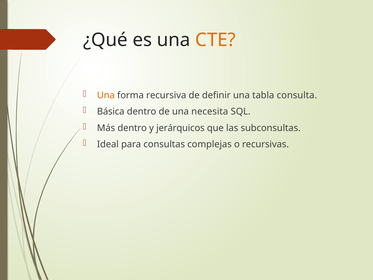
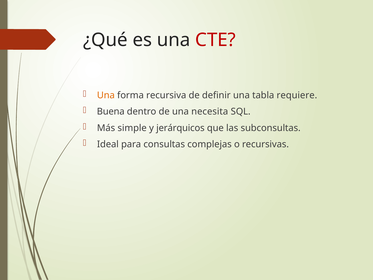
CTE colour: orange -> red
consulta: consulta -> requiere
Básica: Básica -> Buena
Más dentro: dentro -> simple
